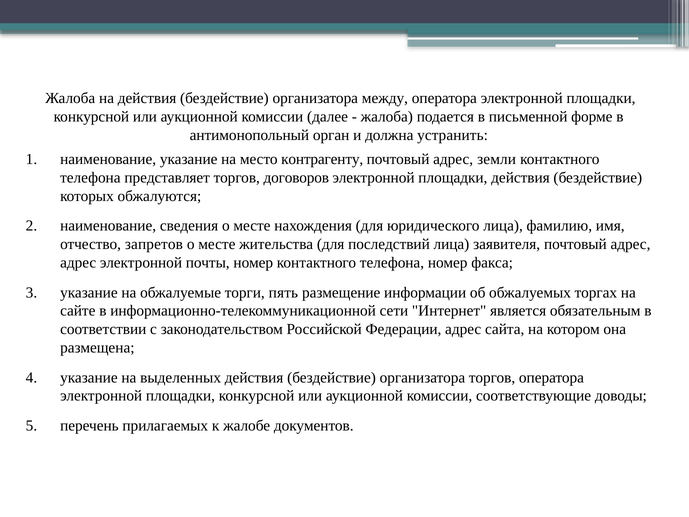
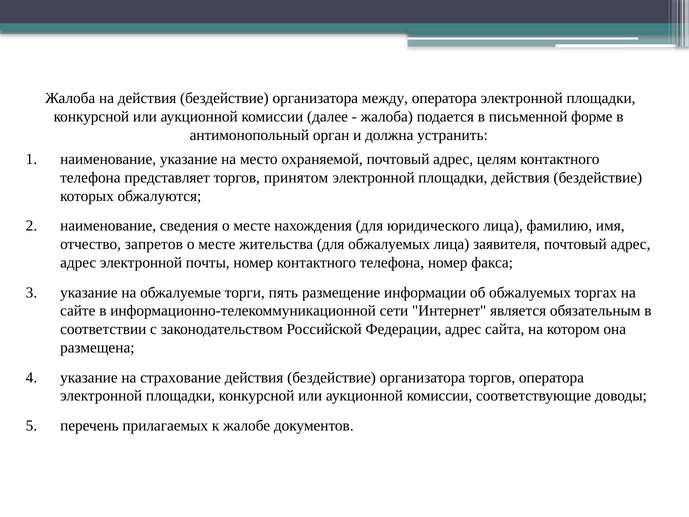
контрагенту: контрагенту -> охраняемой
земли: земли -> целям
договоров: договоров -> принятом
для последствий: последствий -> обжалуемых
выделенных: выделенных -> страхование
